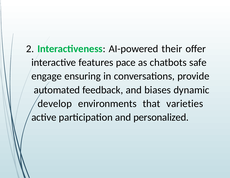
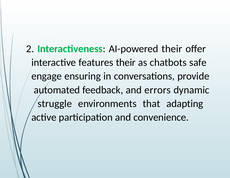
features pace: pace -> their
biases: biases -> errors
develop: develop -> struggle
varieties: varieties -> adapting
personalized: personalized -> convenience
